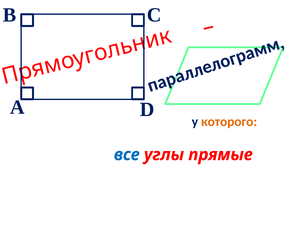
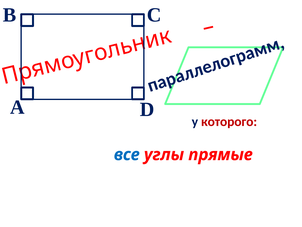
которого colour: orange -> red
